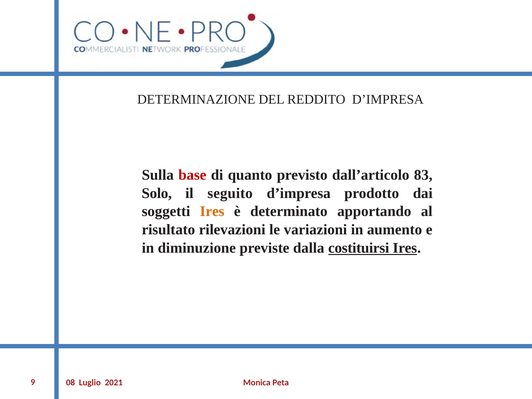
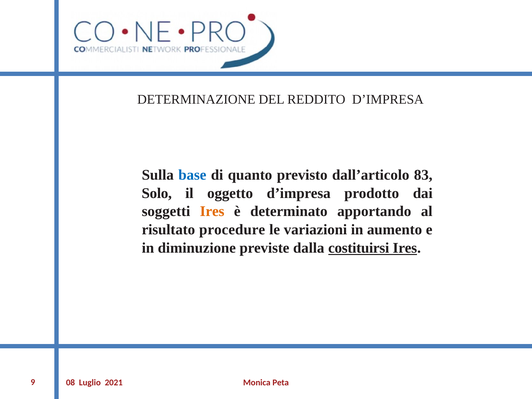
base colour: red -> blue
seguito: seguito -> oggetto
rilevazioni: rilevazioni -> procedure
